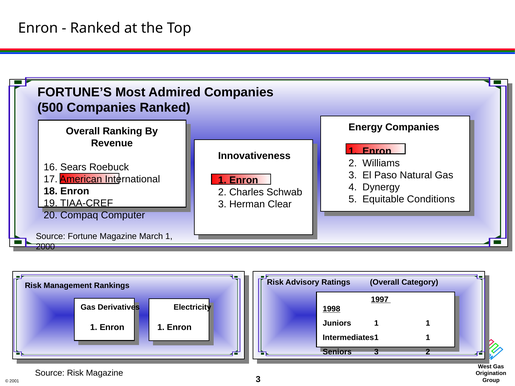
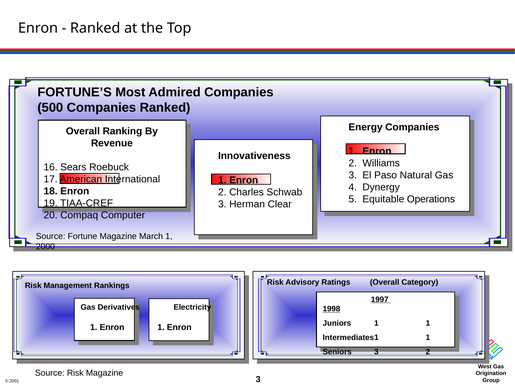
Conditions: Conditions -> Operations
